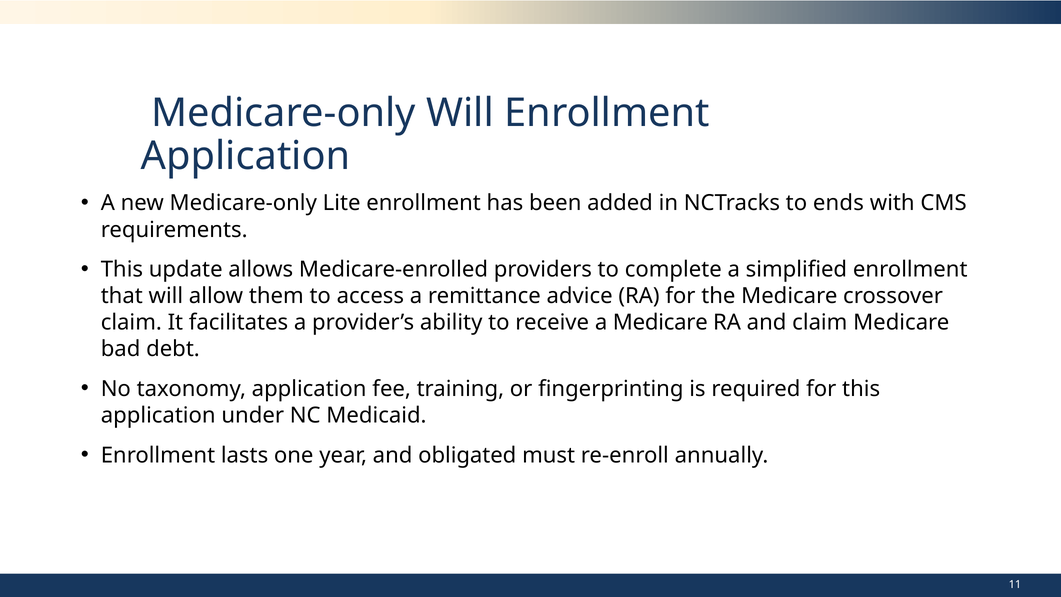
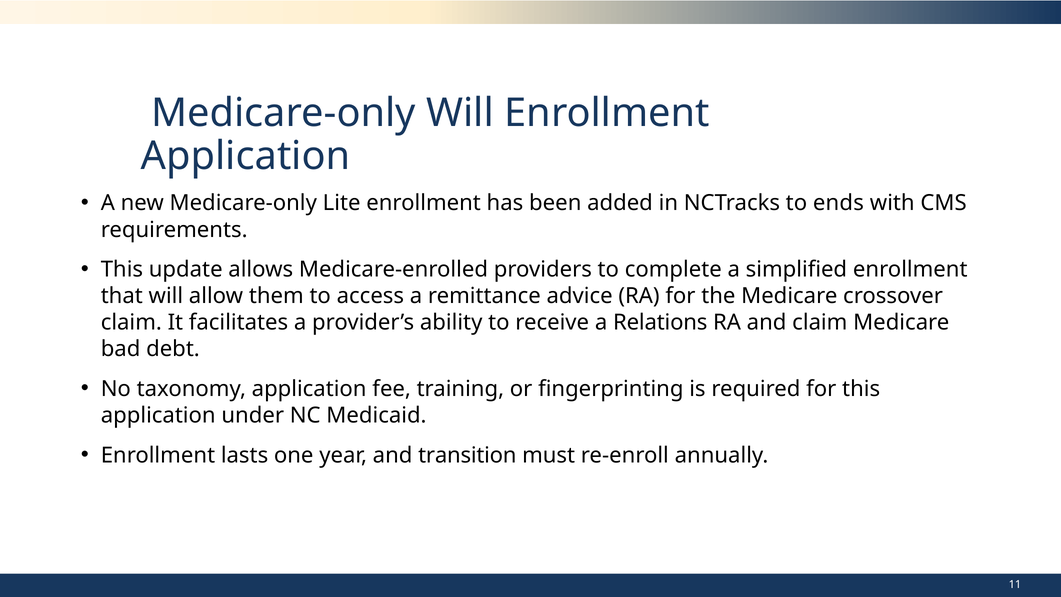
a Medicare: Medicare -> Relations
obligated: obligated -> transition
